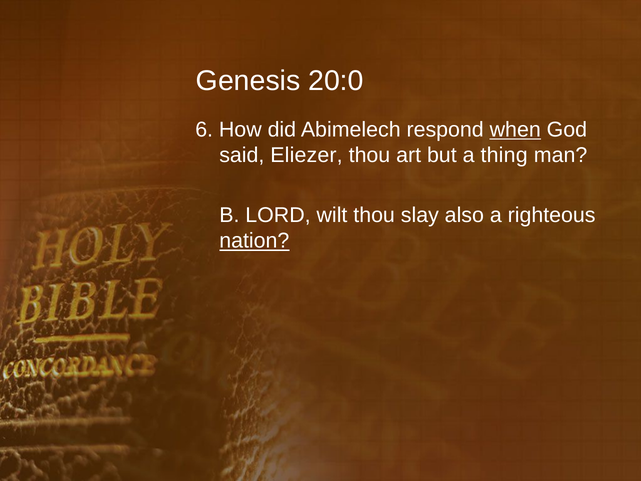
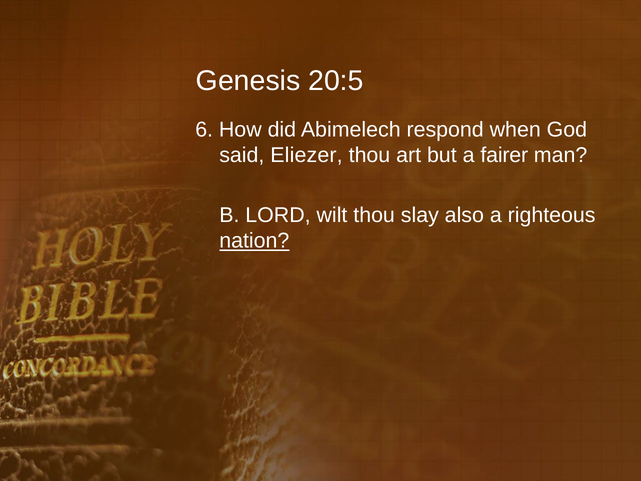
20:0: 20:0 -> 20:5
when underline: present -> none
thing: thing -> fairer
